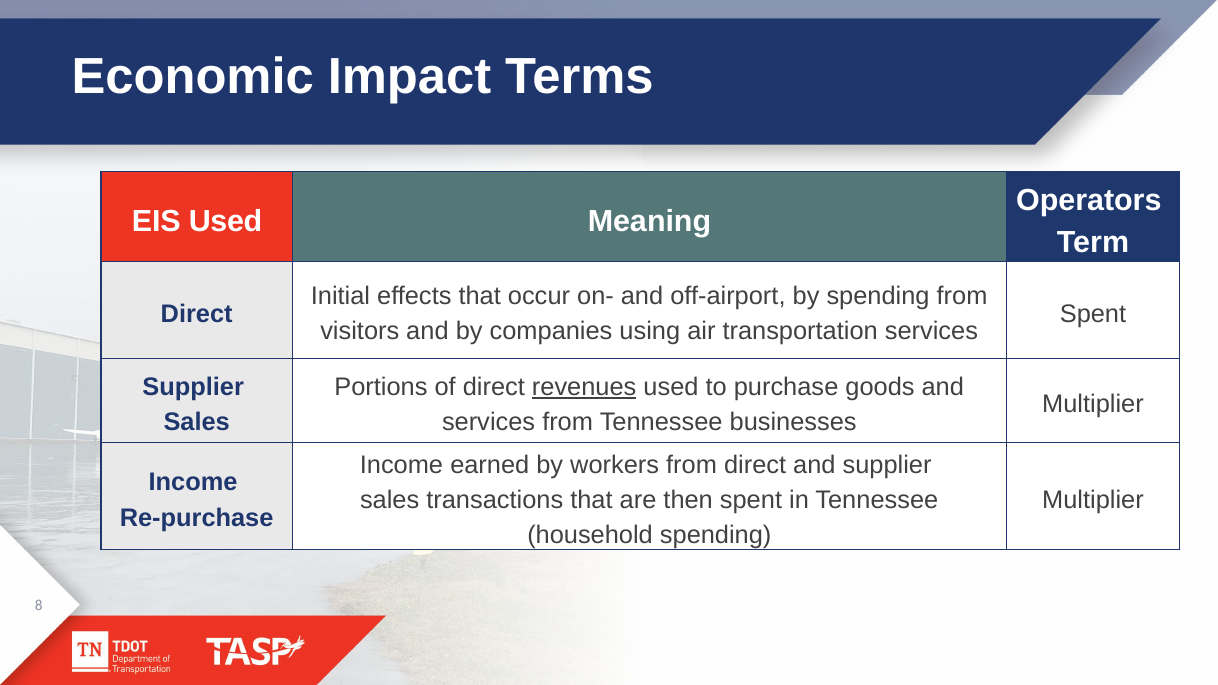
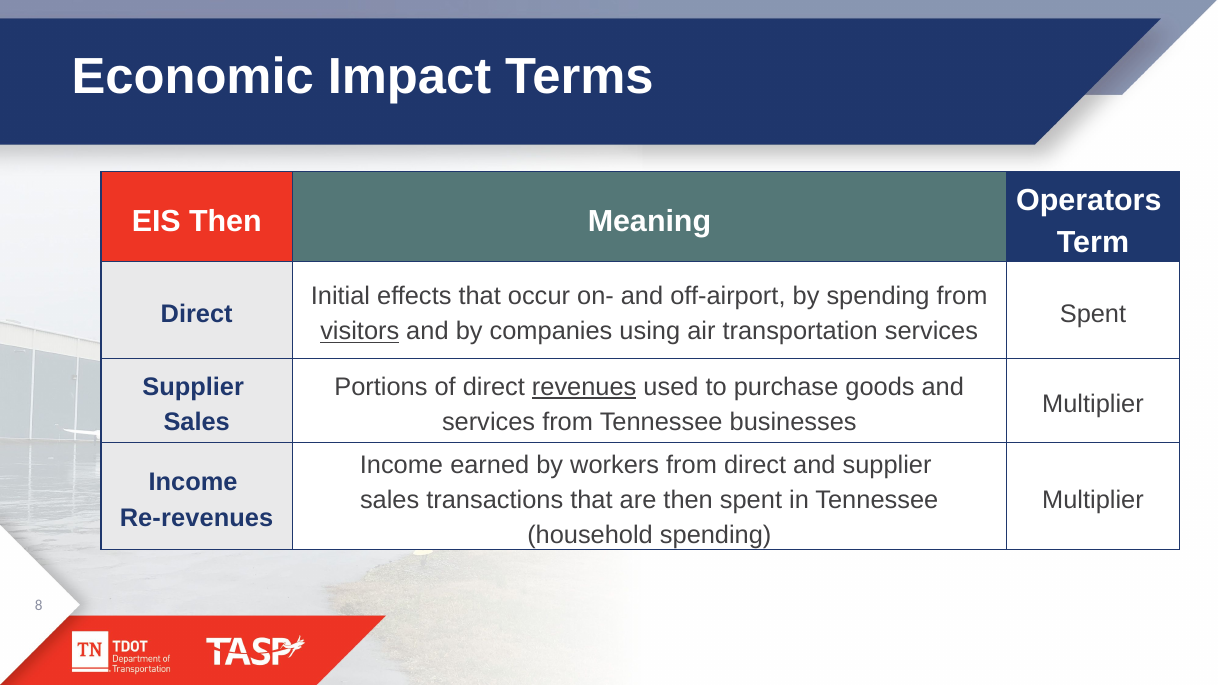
EIS Used: Used -> Then
visitors underline: none -> present
Re-purchase: Re-purchase -> Re-revenues
